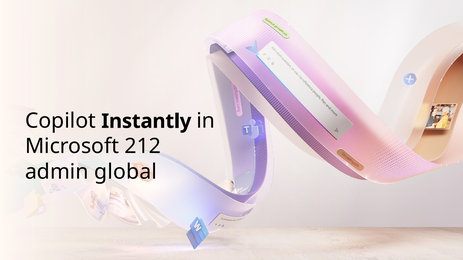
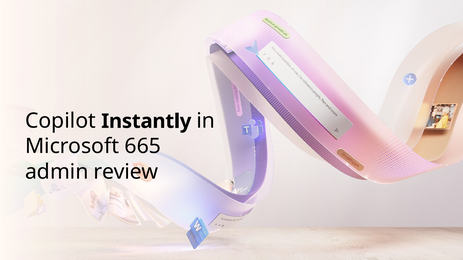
212: 212 -> 665
global: global -> review
